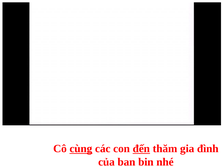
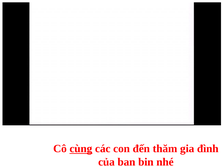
đến underline: present -> none
